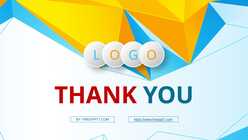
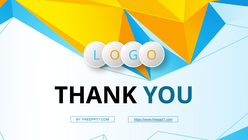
THANK colour: red -> black
